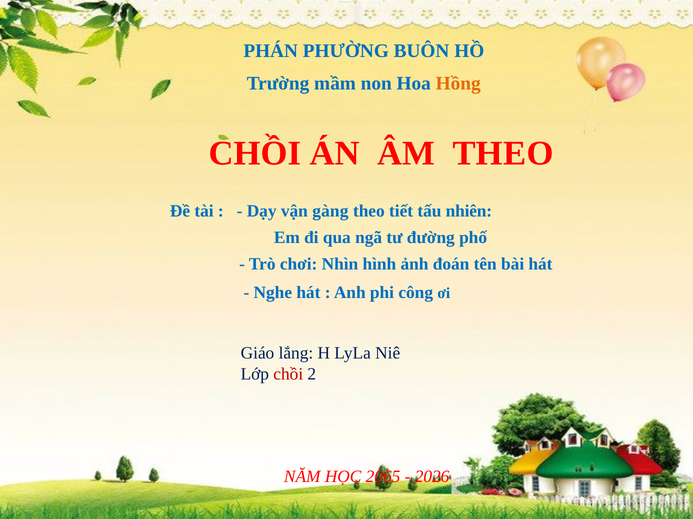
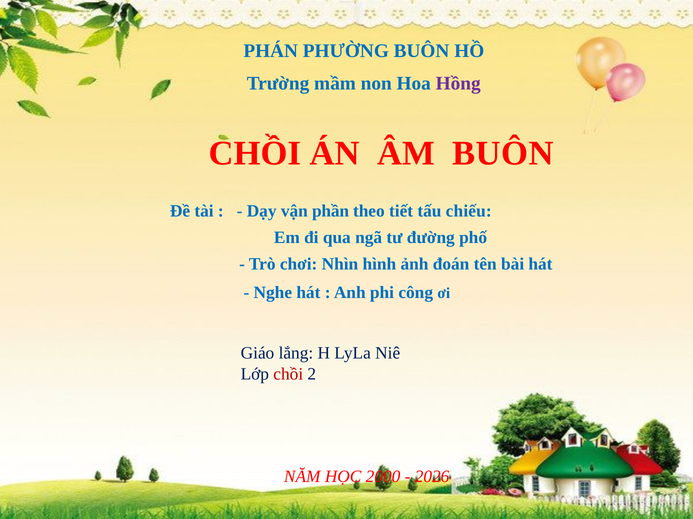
Hồng colour: orange -> purple
ÂM THEO: THEO -> BUÔN
gàng: gàng -> phần
nhiên: nhiên -> chiếu
2065: 2065 -> 2000
